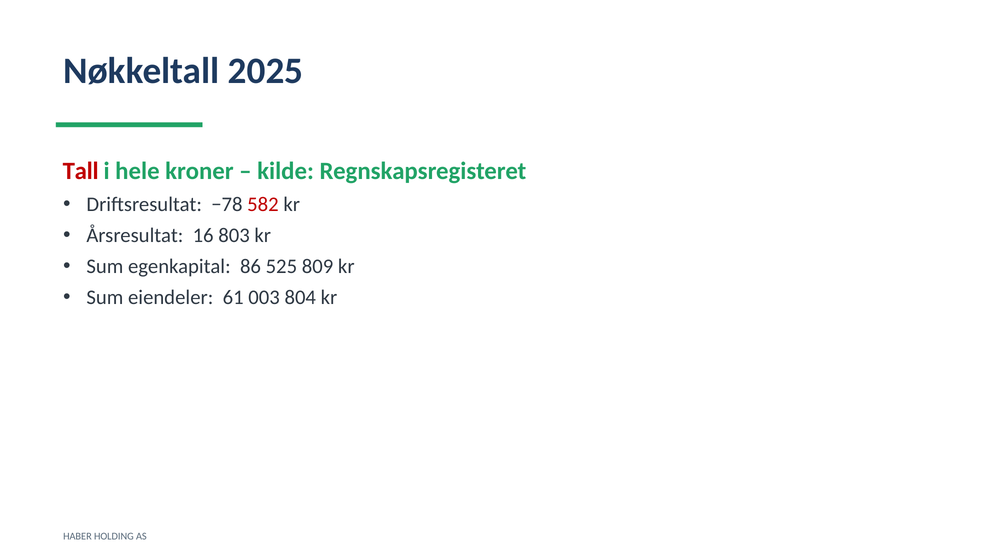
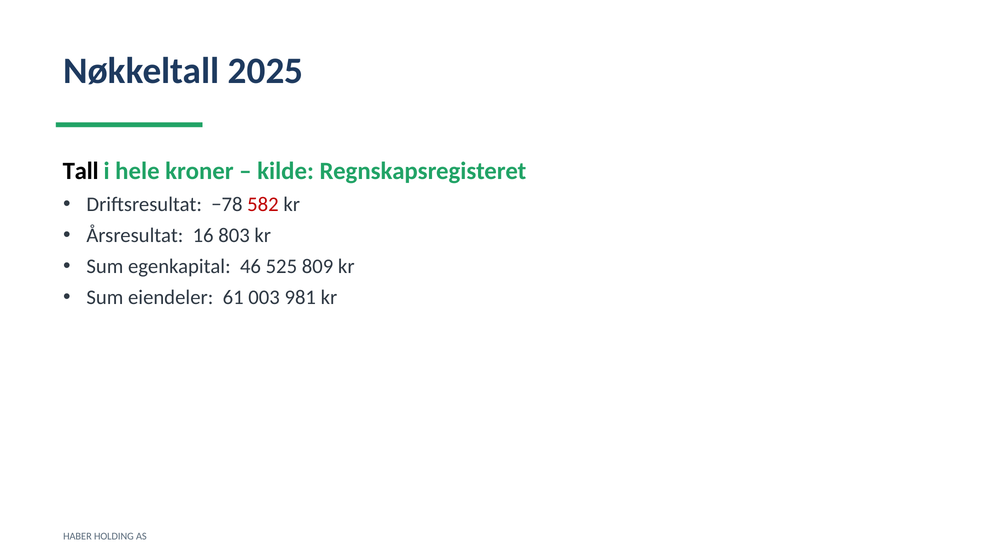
Tall colour: red -> black
86: 86 -> 46
804: 804 -> 981
